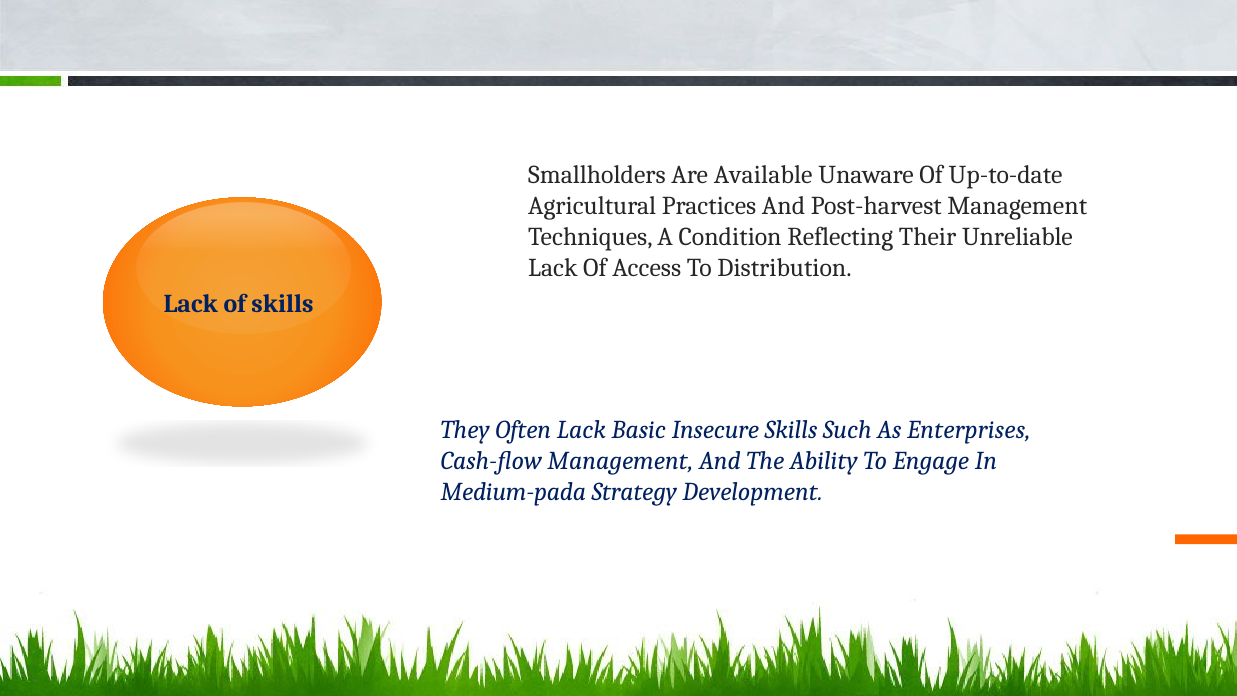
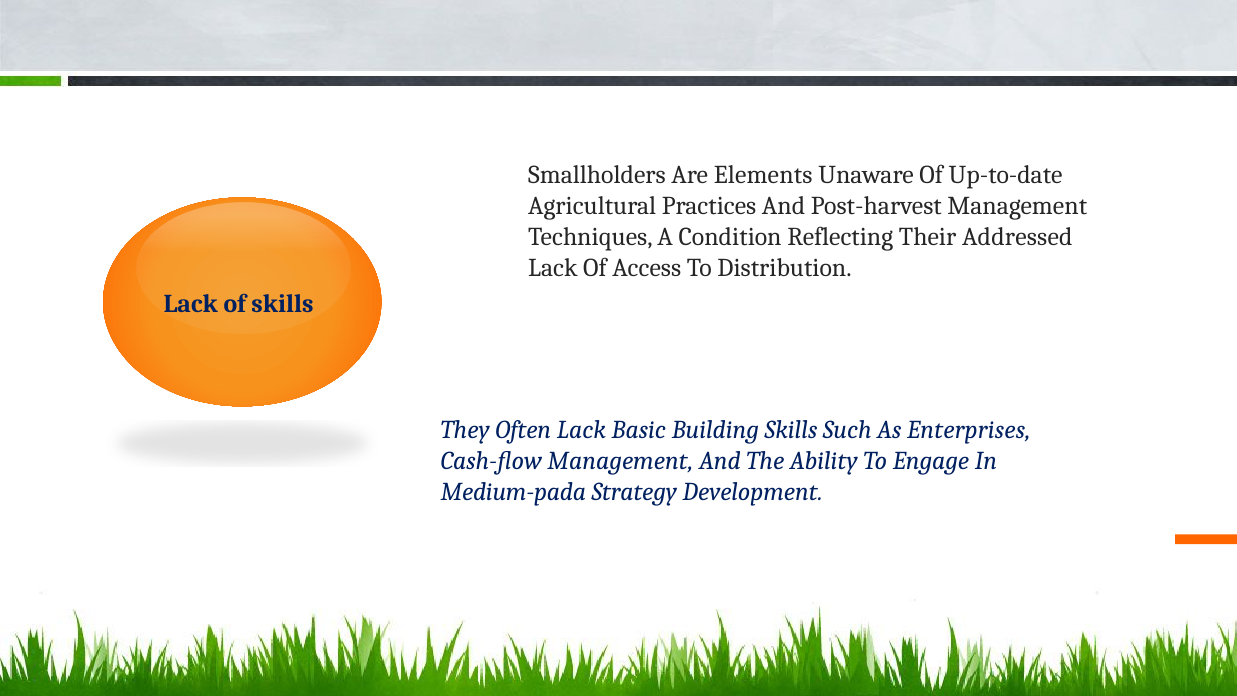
Available: Available -> Elements
Unreliable: Unreliable -> Addressed
Insecure: Insecure -> Building
